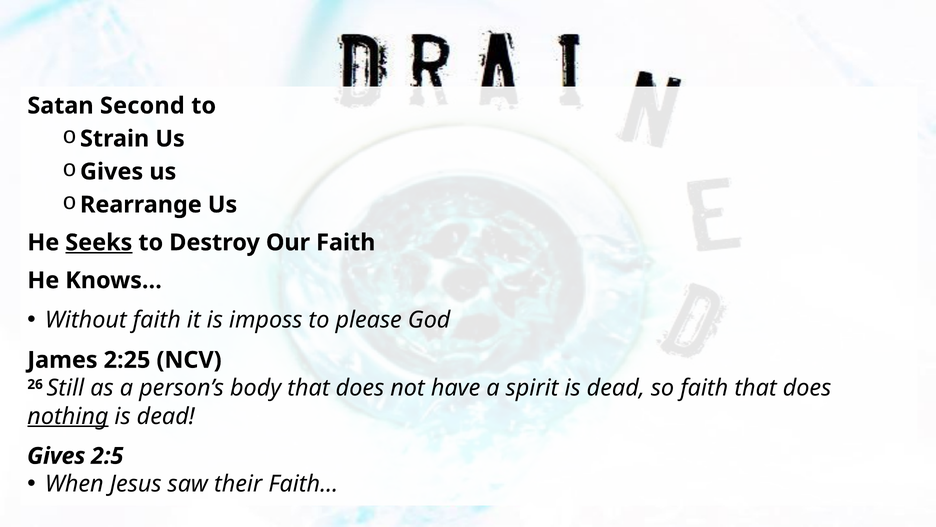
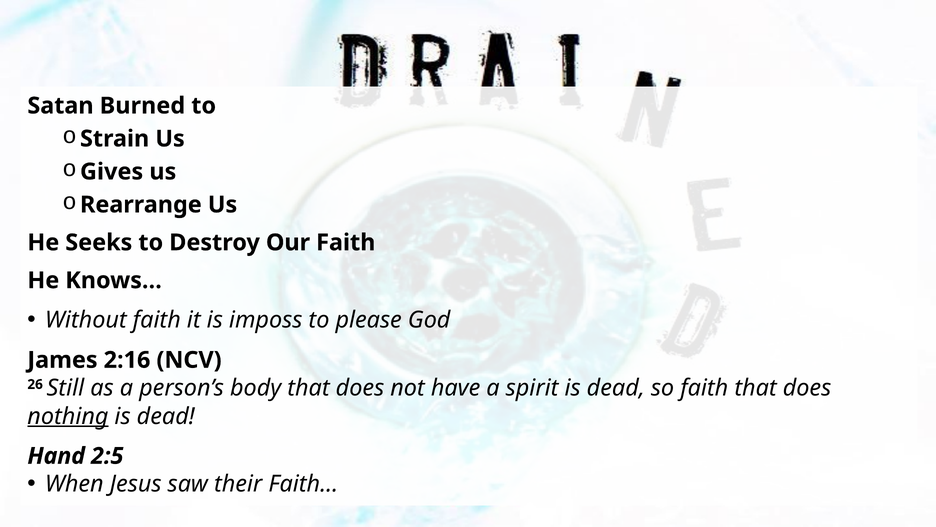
Second: Second -> Burned
Seeks underline: present -> none
2:25: 2:25 -> 2:16
Gives at (56, 456): Gives -> Hand
